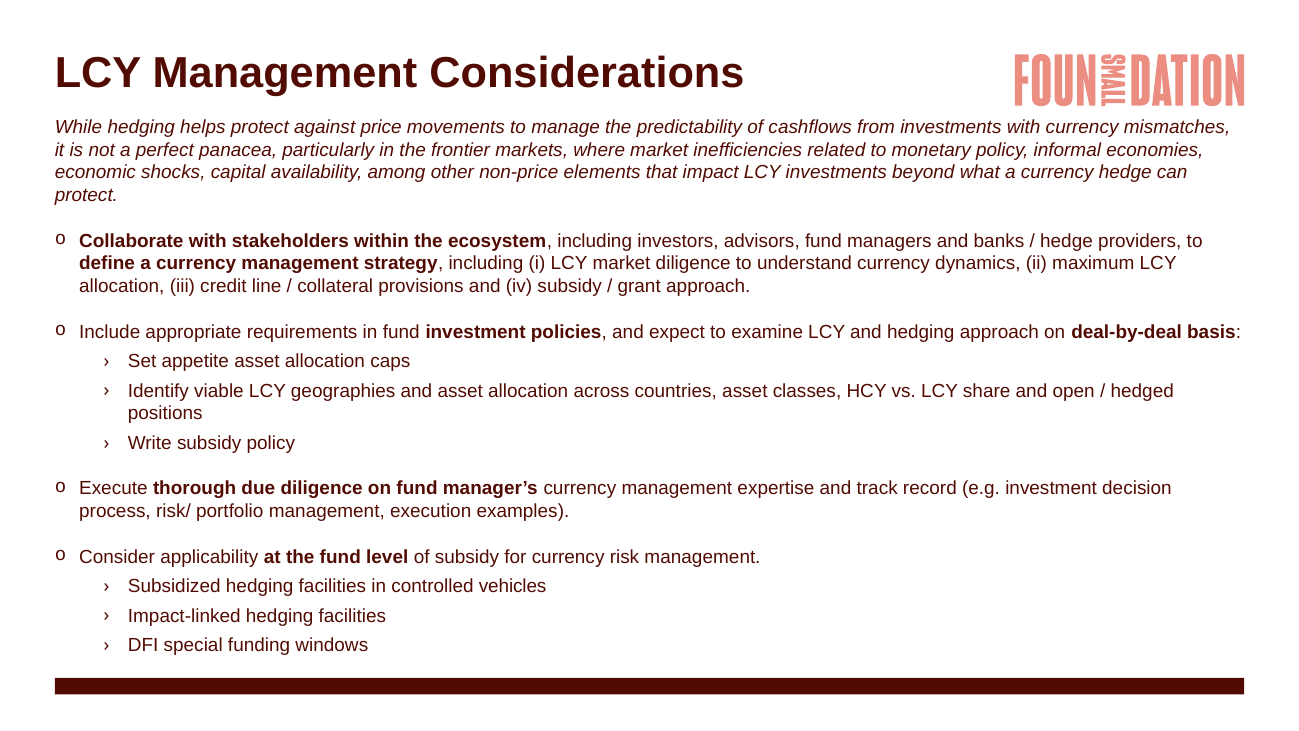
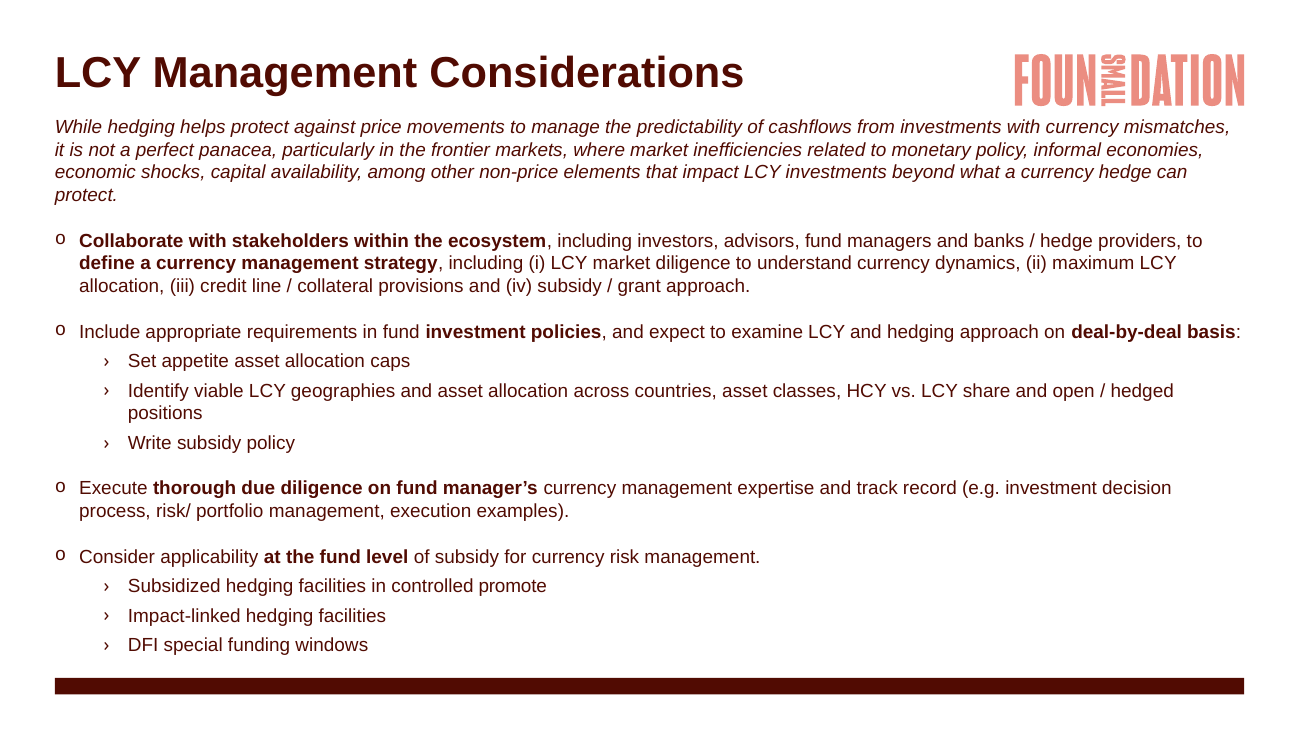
vehicles: vehicles -> promote
